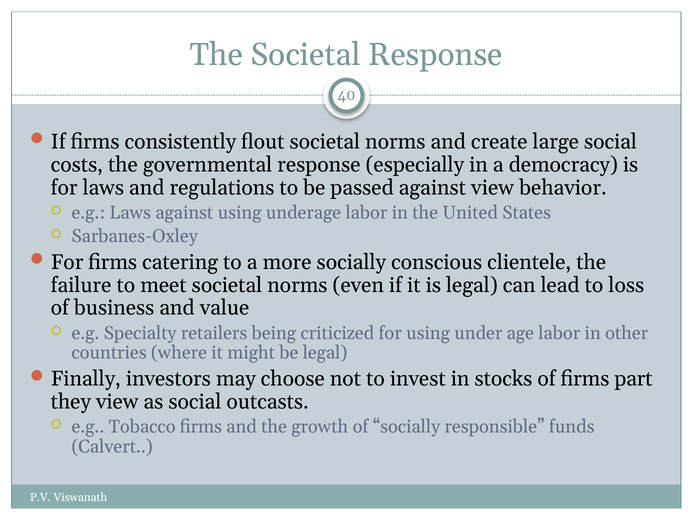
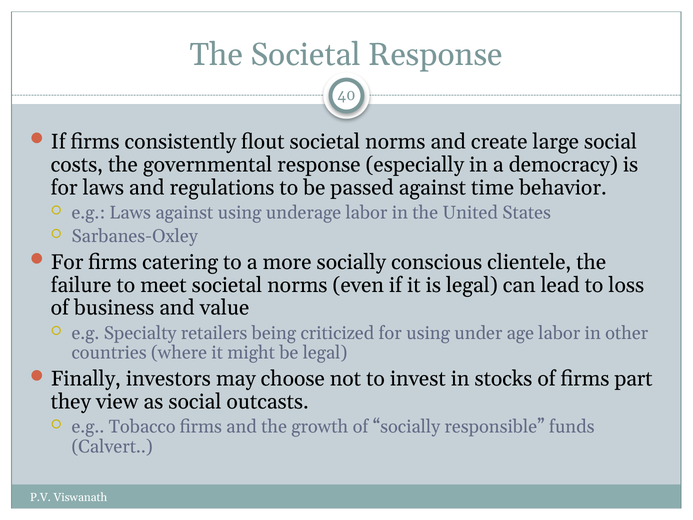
against view: view -> time
